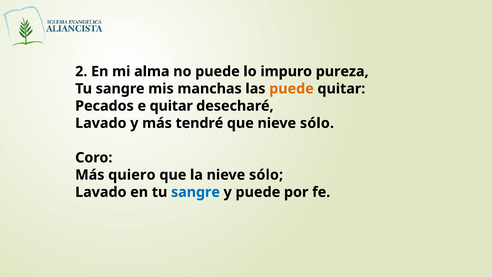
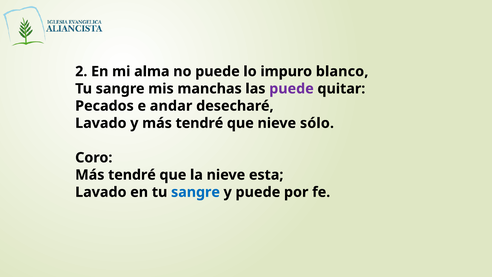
pureza: pureza -> blanco
puede at (291, 89) colour: orange -> purple
e quitar: quitar -> andar
quiero at (132, 175): quiero -> tendré
la nieve sólo: sólo -> esta
